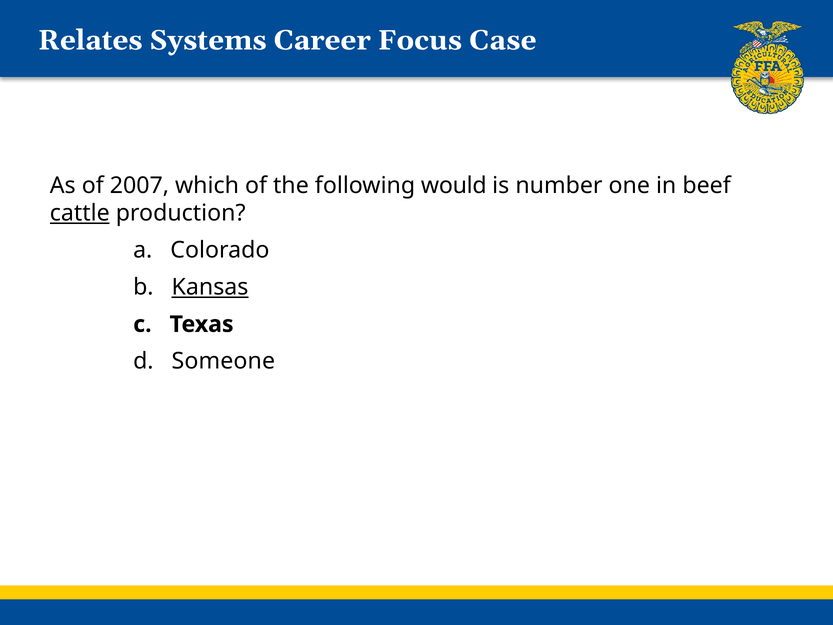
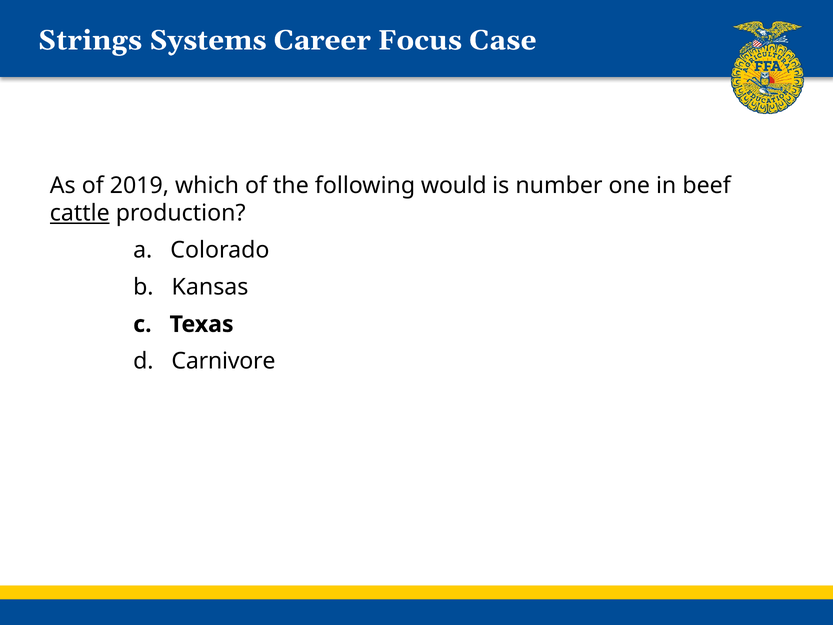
Relates: Relates -> Strings
2007: 2007 -> 2019
Kansas underline: present -> none
Someone: Someone -> Carnivore
